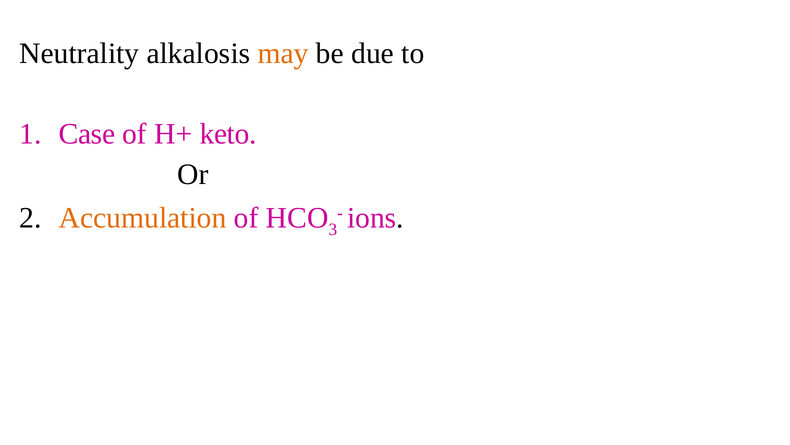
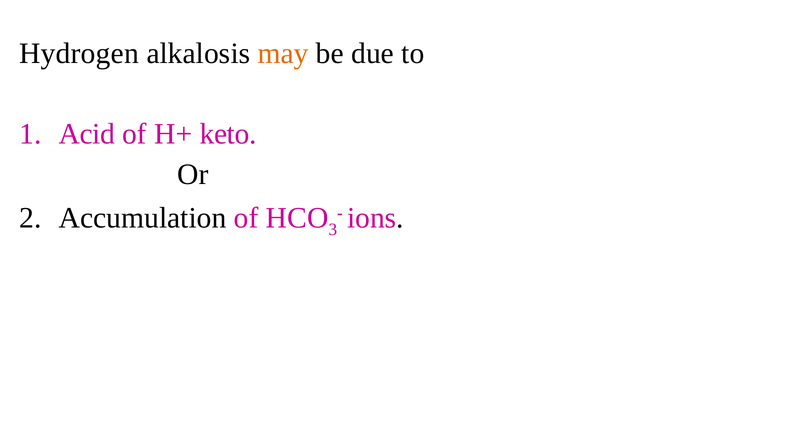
Neutrality: Neutrality -> Hydrogen
Case: Case -> Acid
Accumulation colour: orange -> black
